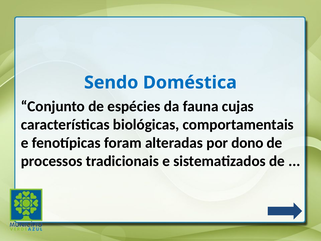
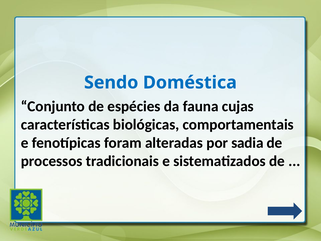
dono: dono -> sadia
